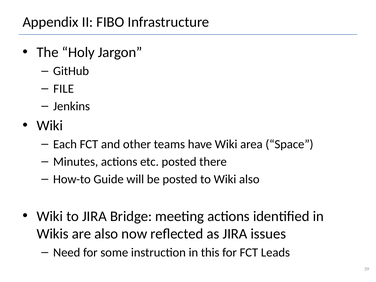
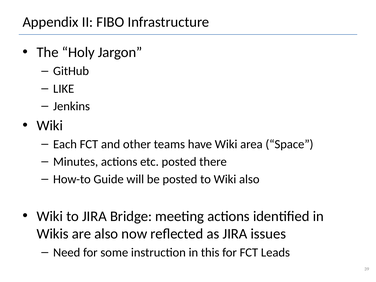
FILE: FILE -> LIKE
